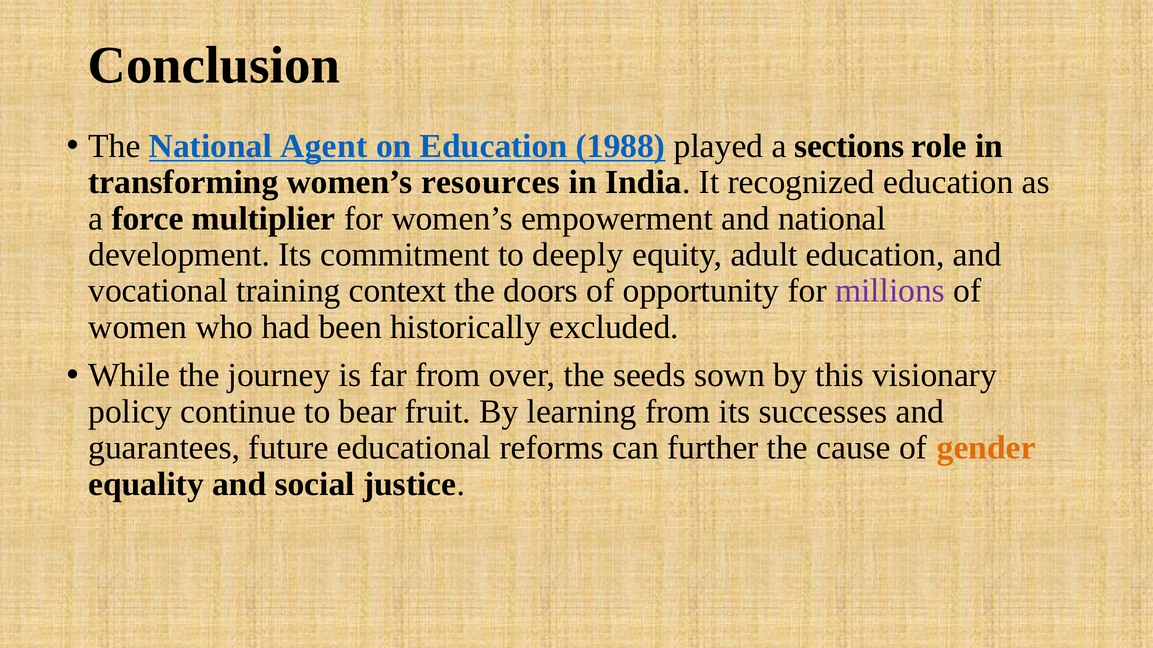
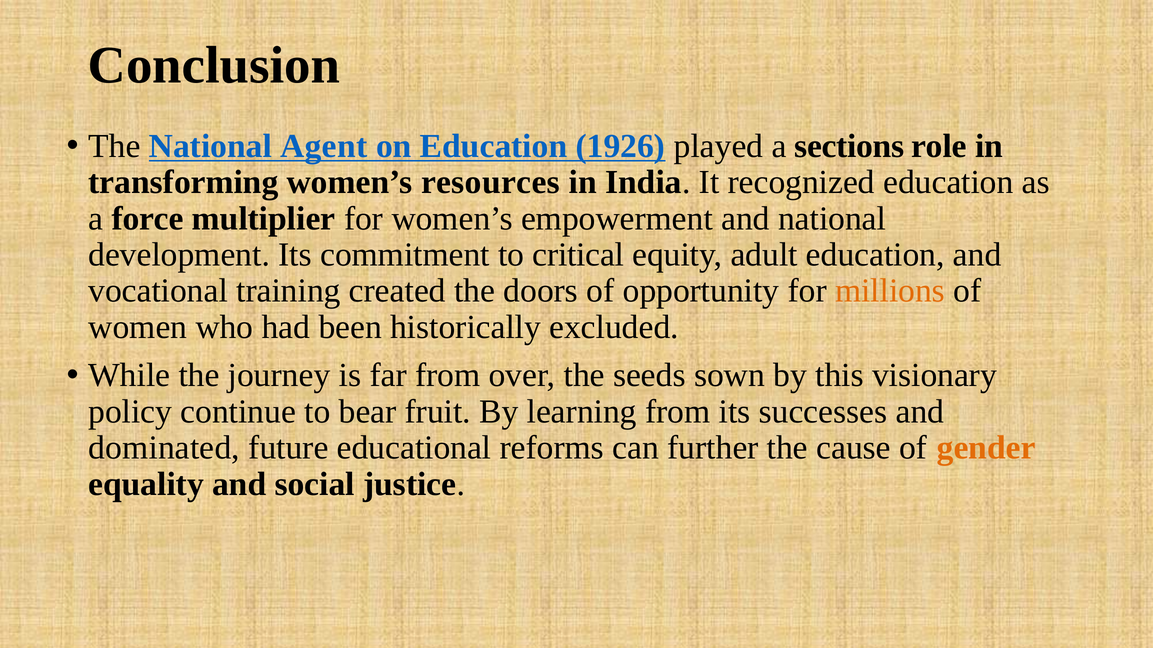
1988: 1988 -> 1926
deeply: deeply -> critical
context: context -> created
millions colour: purple -> orange
guarantees: guarantees -> dominated
